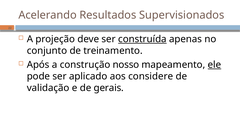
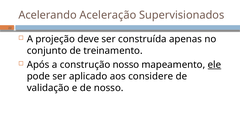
Resultados: Resultados -> Aceleração
construída underline: present -> none
de gerais: gerais -> nosso
